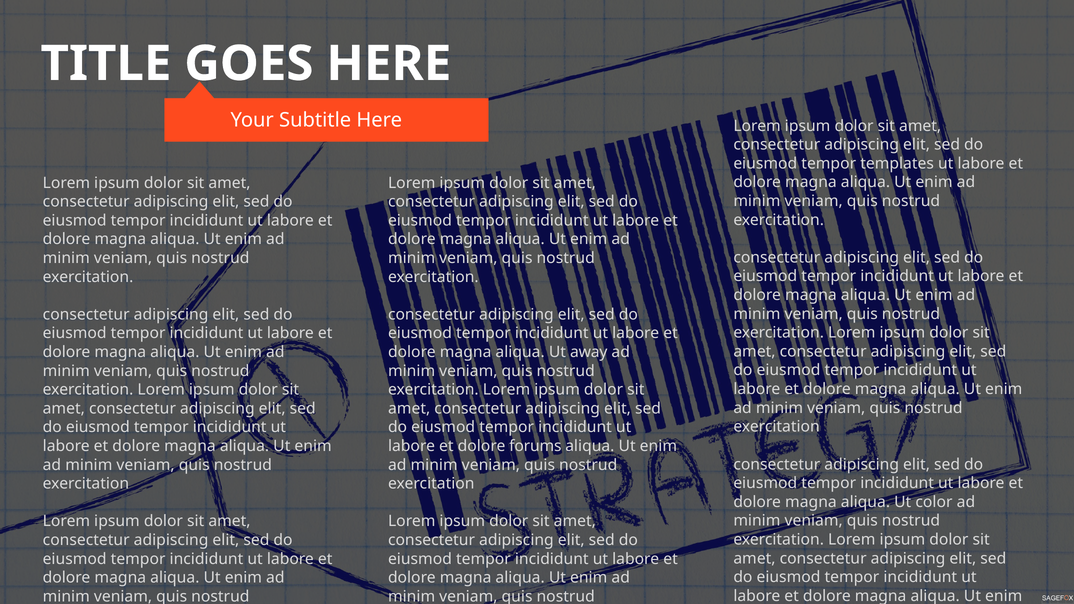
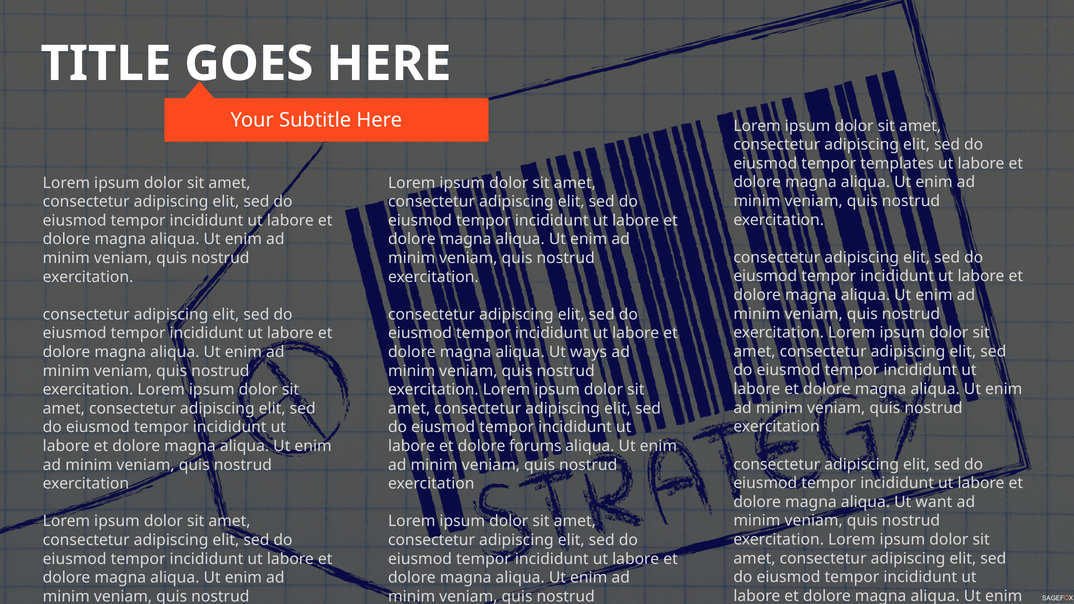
away: away -> ways
color: color -> want
